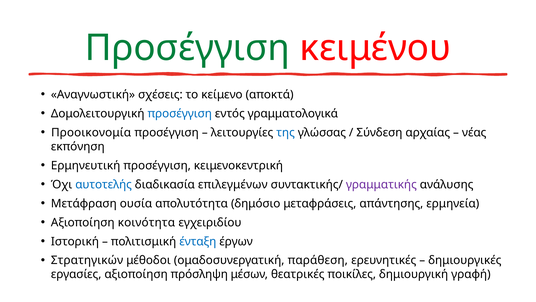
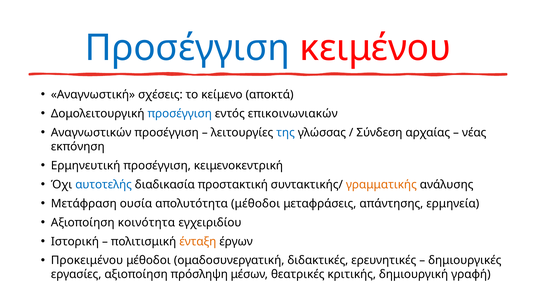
Προσέγγιση at (187, 48) colour: green -> blue
γραμματολογικά: γραμματολογικά -> επικοινωνιακών
Προοικονομία: Προοικονομία -> Αναγνωστικών
επιλεγμένων: επιλεγμένων -> προστακτική
γραμματικής colour: purple -> orange
απολυτότητα δημόσιο: δημόσιο -> μέθοδοι
ένταξη colour: blue -> orange
Στρατηγικών: Στρατηγικών -> Προκειμένου
παράθεση: παράθεση -> διδακτικές
ποικίλες: ποικίλες -> κριτικής
